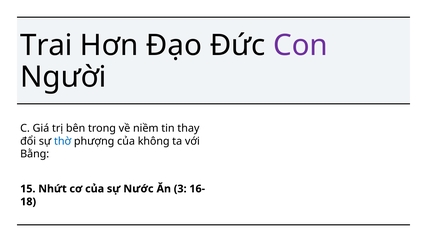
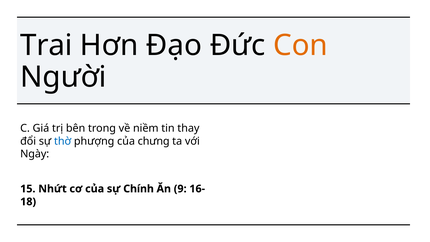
Con colour: purple -> orange
không: không -> chưng
Bằng: Bằng -> Ngày
Nước: Nước -> Chính
3: 3 -> 9
